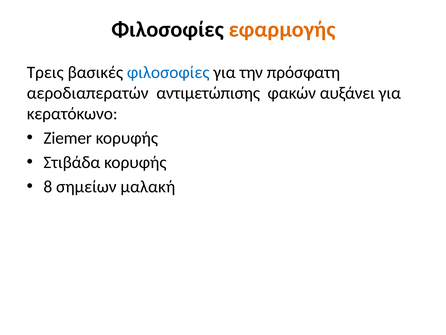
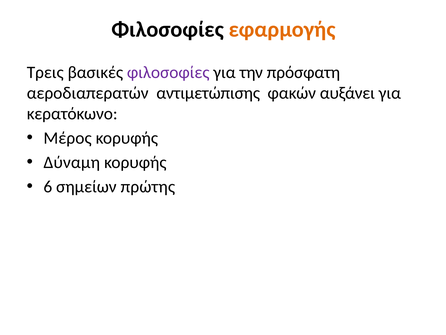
φιλοσοφίες at (168, 72) colour: blue -> purple
Ziemer: Ziemer -> Μέρος
Στιβάδα: Στιβάδα -> Δύναμη
8: 8 -> 6
μαλακή: μαλακή -> πρώτης
